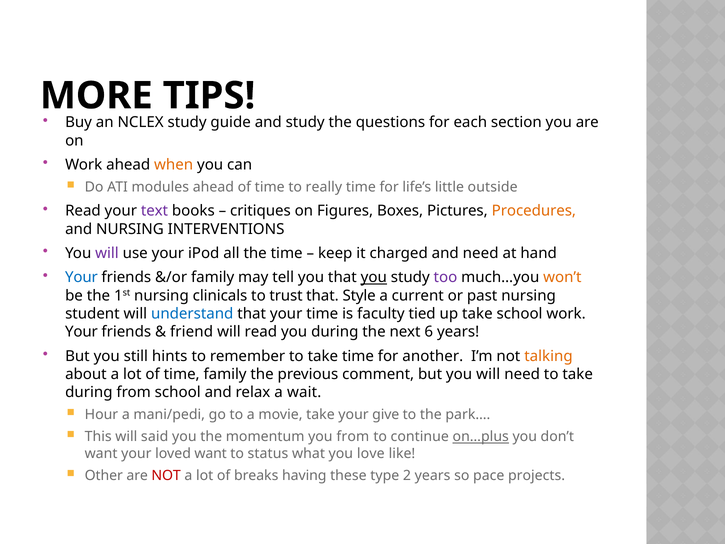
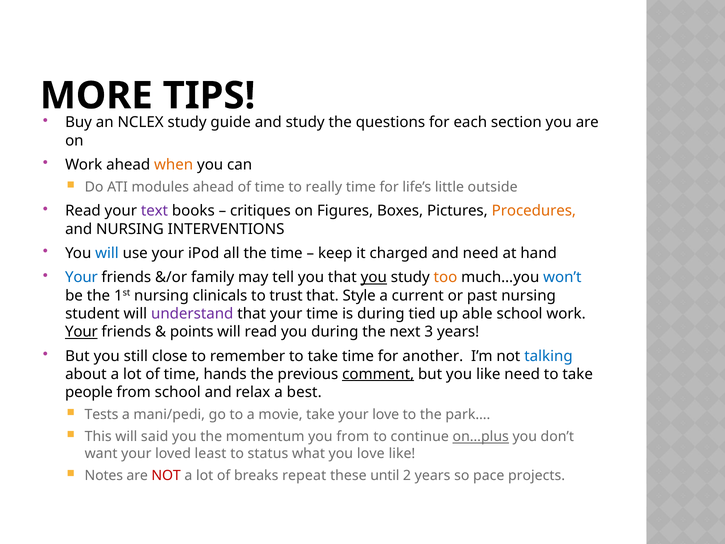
will at (107, 253) colour: purple -> blue
too colour: purple -> orange
won’t colour: orange -> blue
understand colour: blue -> purple
is faculty: faculty -> during
up take: take -> able
Your at (81, 332) underline: none -> present
friend: friend -> points
6: 6 -> 3
hints: hints -> close
talking colour: orange -> blue
time family: family -> hands
comment underline: none -> present
but you will: will -> like
during at (89, 392): during -> people
wait: wait -> best
Hour: Hour -> Tests
your give: give -> love
loved want: want -> least
Other: Other -> Notes
having: having -> repeat
type: type -> until
